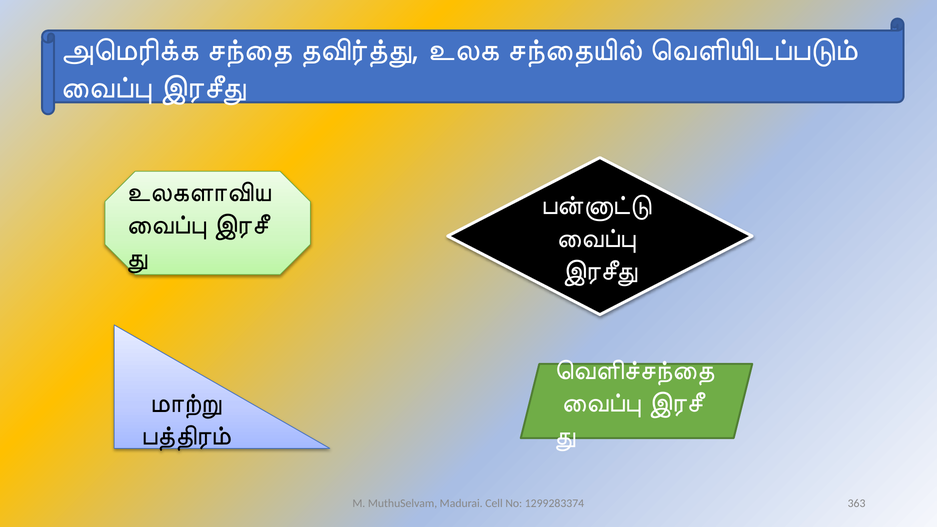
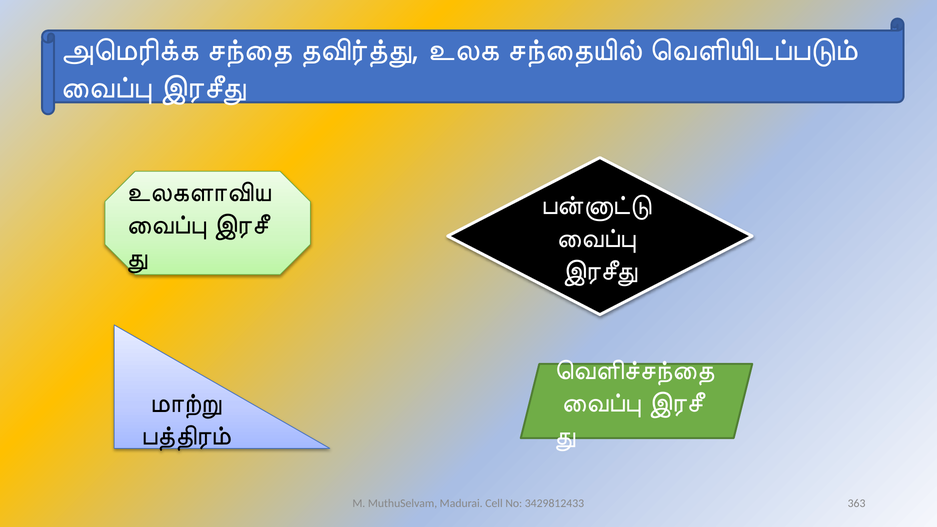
1299283374: 1299283374 -> 3429812433
